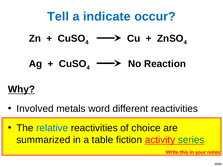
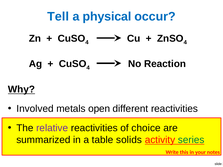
indicate: indicate -> physical
word: word -> open
relative colour: blue -> purple
fiction: fiction -> solids
